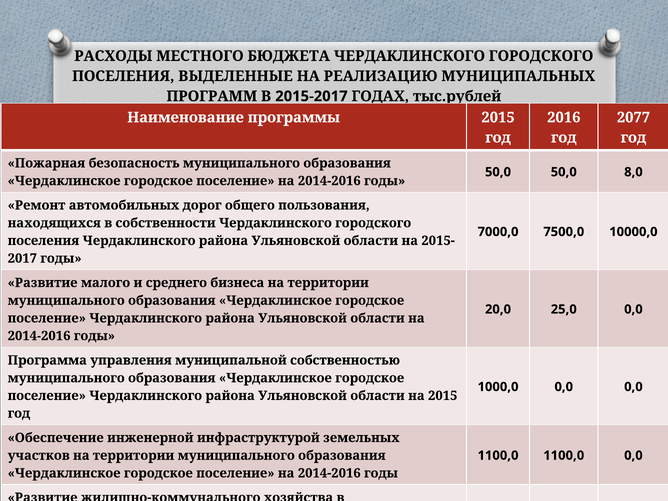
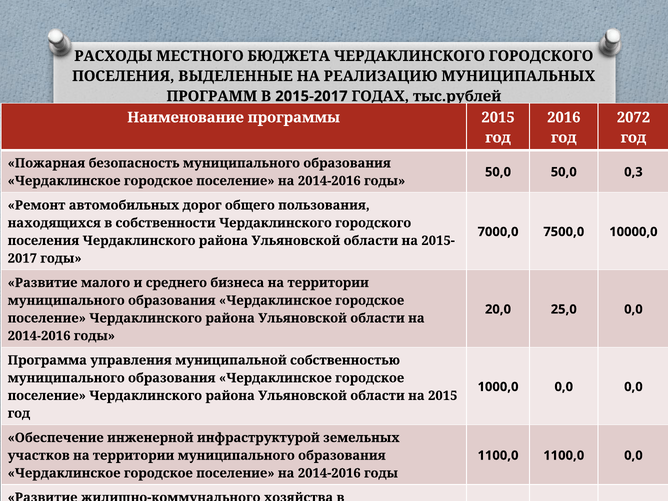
2077: 2077 -> 2072
8,0: 8,0 -> 0,3
